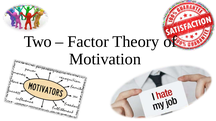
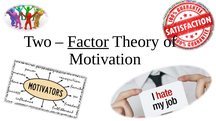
Factor underline: none -> present
